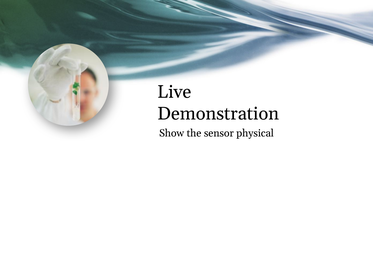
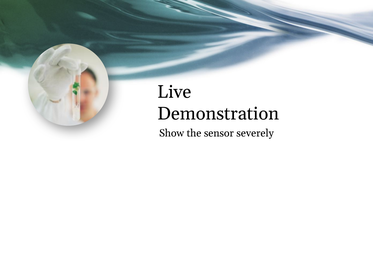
physical: physical -> severely
